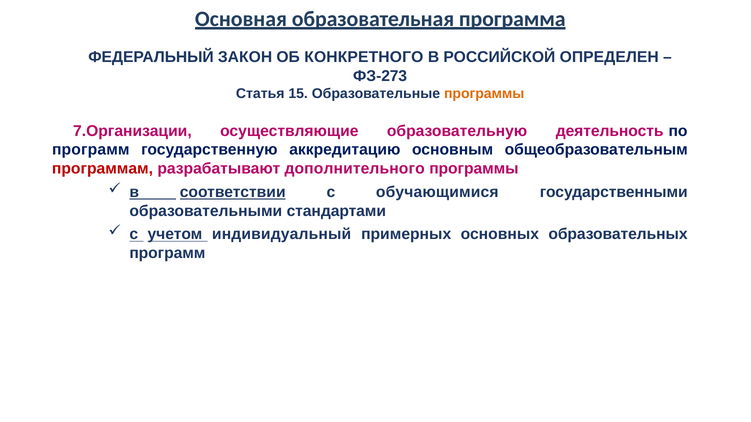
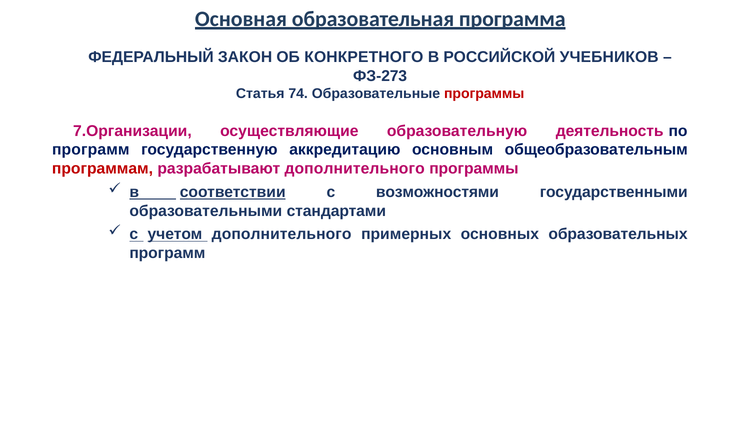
ОПРЕДЕЛЕН: ОПРЕДЕЛЕН -> УЧЕБНИКОВ
15: 15 -> 74
программы at (484, 94) colour: orange -> red
обучающимися: обучающимися -> возможностями
учетом индивидуальный: индивидуальный -> дополнительного
